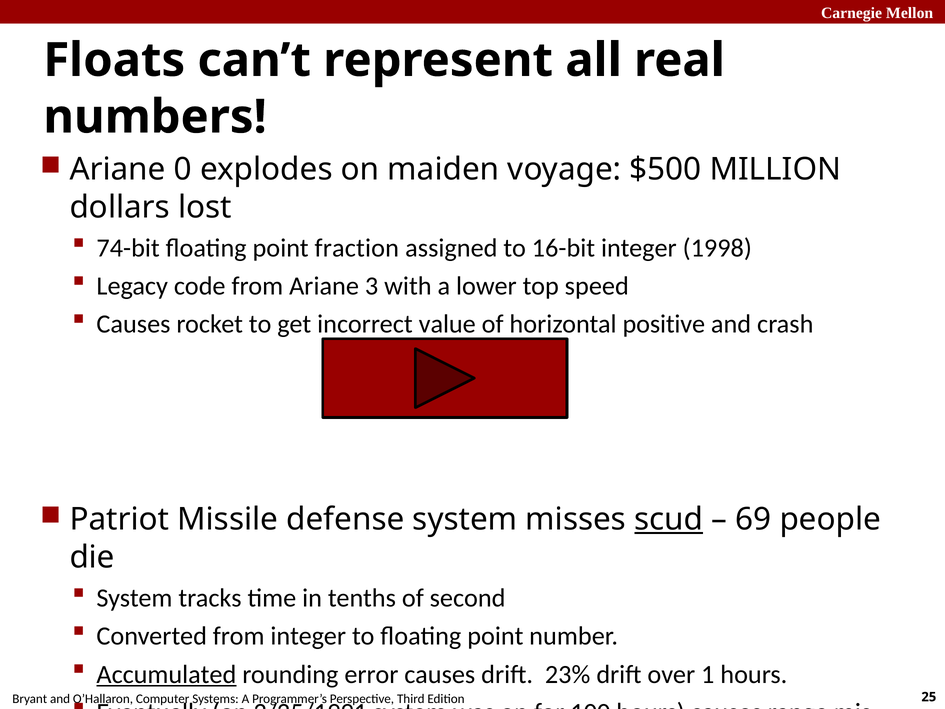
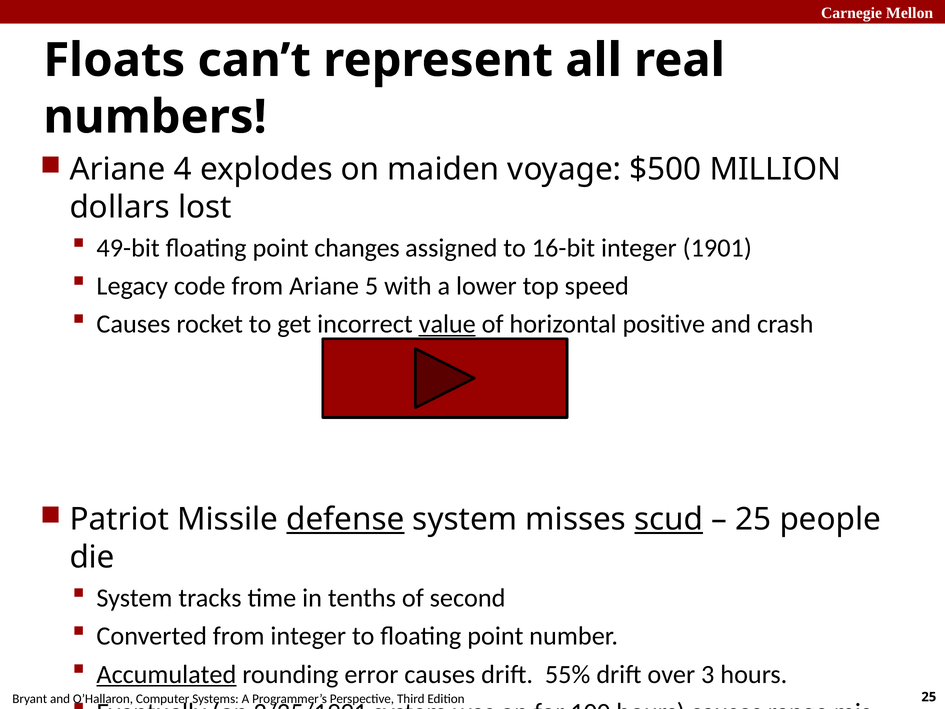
0: 0 -> 4
74-bit: 74-bit -> 49-bit
fraction: fraction -> changes
1998: 1998 -> 1901
3: 3 -> 5
value underline: none -> present
defense underline: none -> present
69 at (753, 519): 69 -> 25
23%: 23% -> 55%
1: 1 -> 3
